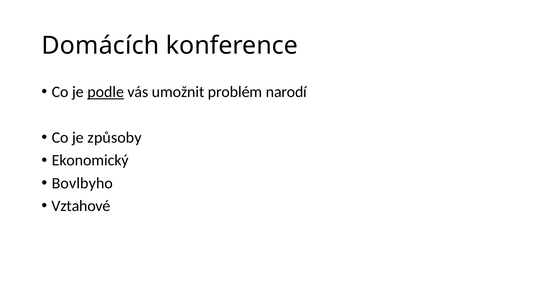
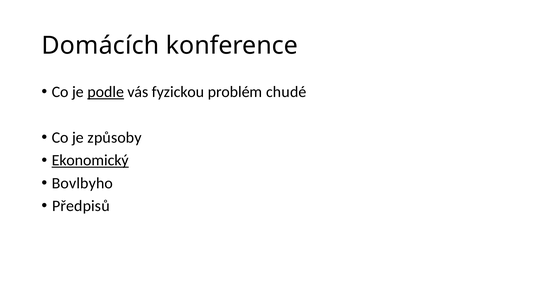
umožnit: umožnit -> fyzickou
narodí: narodí -> chudé
Ekonomický underline: none -> present
Vztahové: Vztahové -> Předpisů
